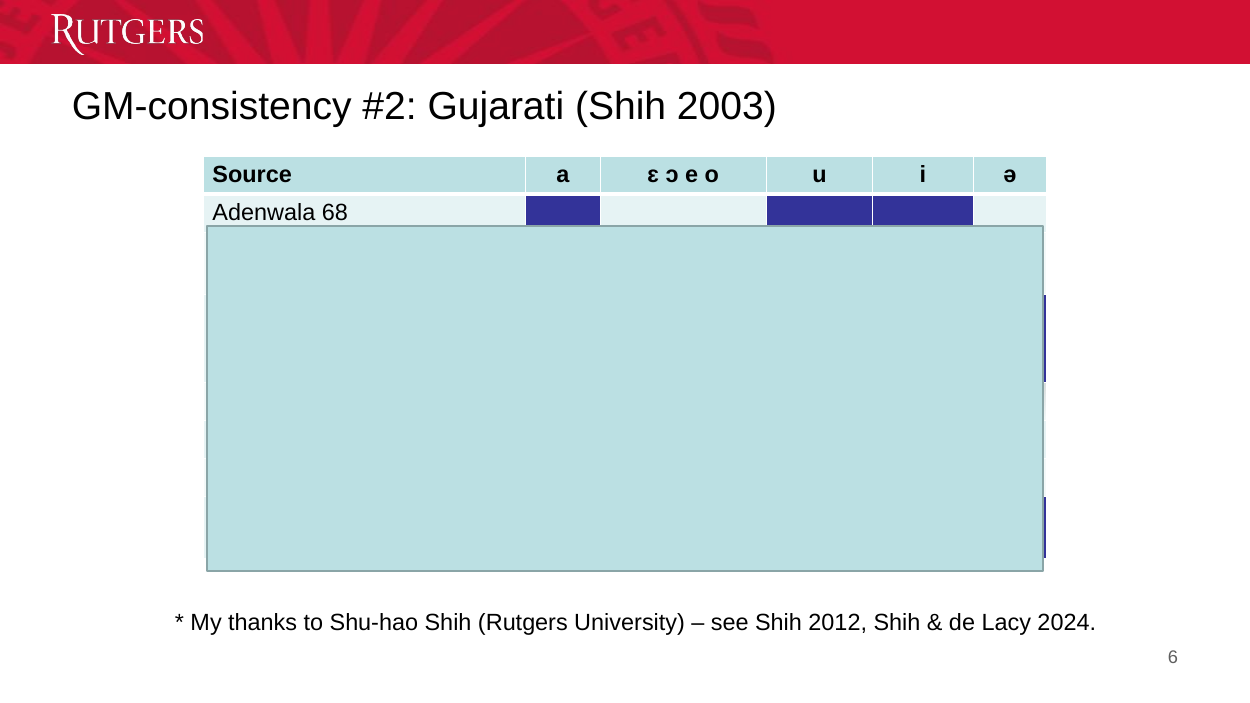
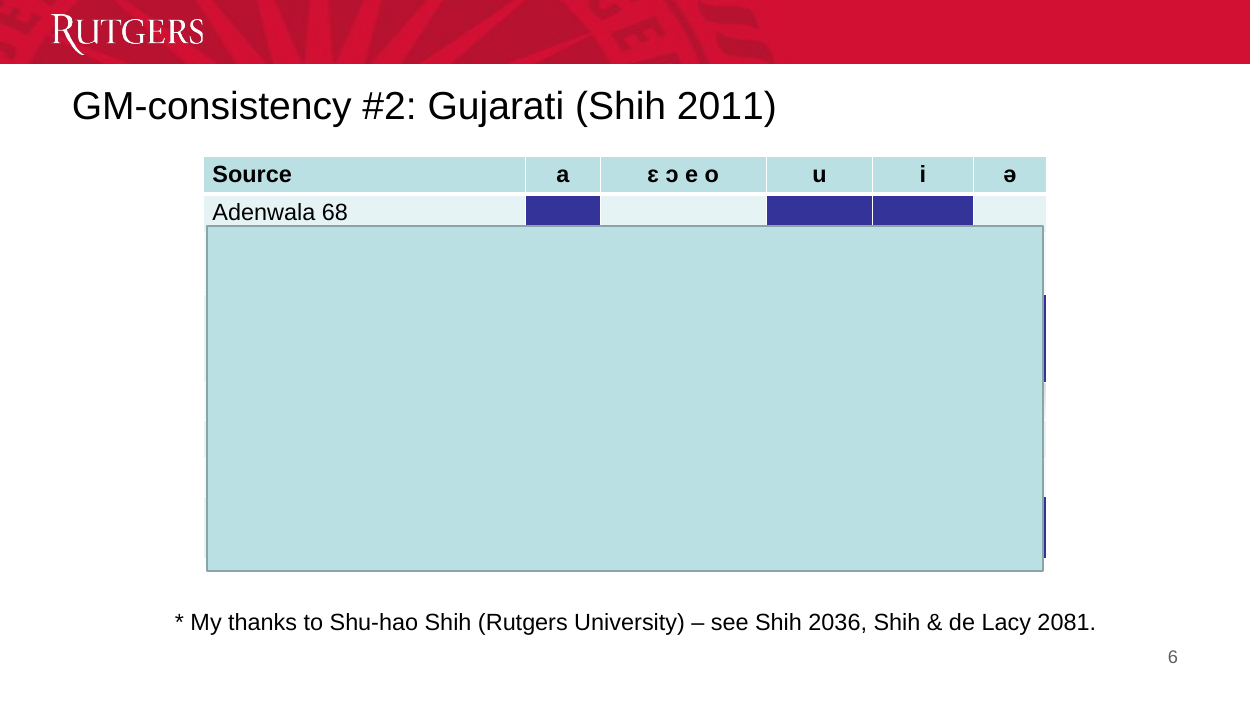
2003: 2003 -> 2011
2012: 2012 -> 2036
2024: 2024 -> 2081
